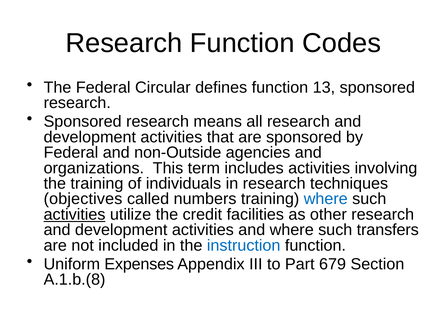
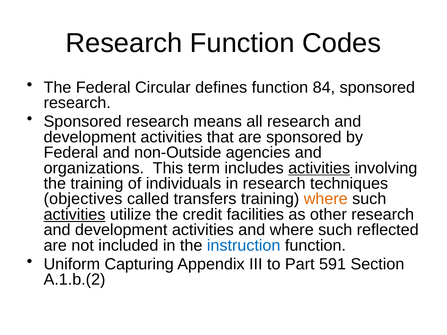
13: 13 -> 84
activities at (319, 168) underline: none -> present
numbers: numbers -> transfers
where at (326, 199) colour: blue -> orange
transfers: transfers -> reflected
Expenses: Expenses -> Capturing
679: 679 -> 591
A.1.b.(8: A.1.b.(8 -> A.1.b.(2
